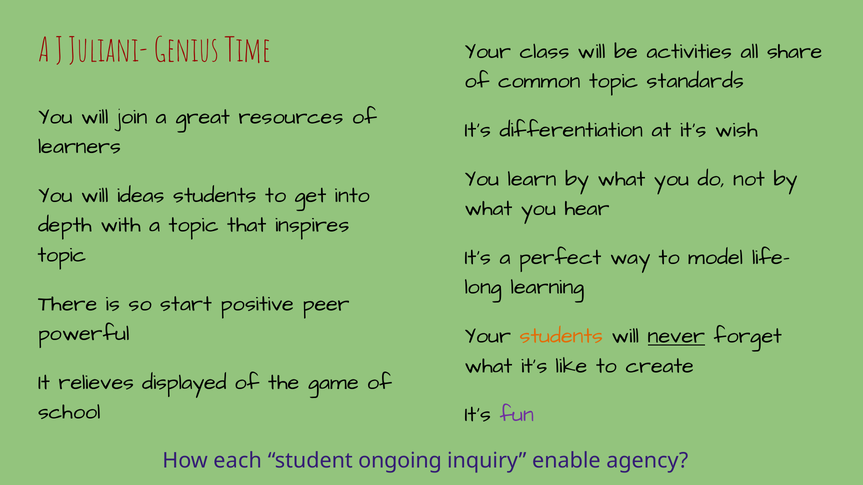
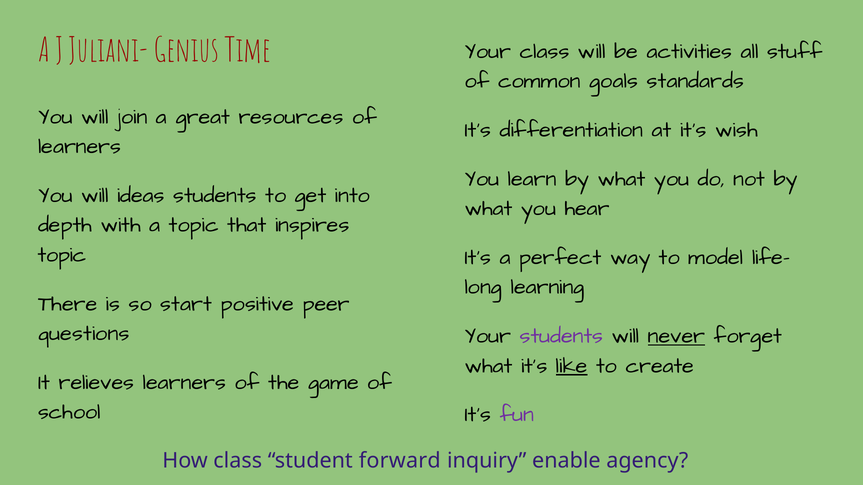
share: share -> stuff
common topic: topic -> goals
powerful: powerful -> questions
students at (562, 336) colour: orange -> purple
like underline: none -> present
relieves displayed: displayed -> learners
How each: each -> class
ongoing: ongoing -> forward
